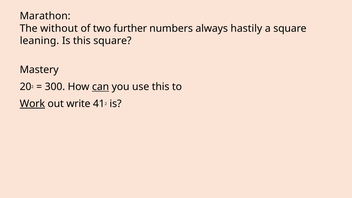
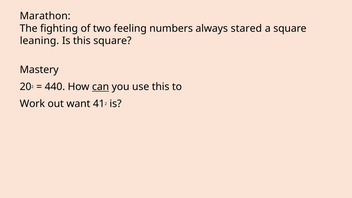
without: without -> fighting
further: further -> feeling
hastily: hastily -> stared
300: 300 -> 440
Work underline: present -> none
write: write -> want
